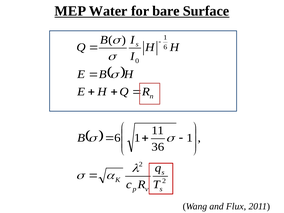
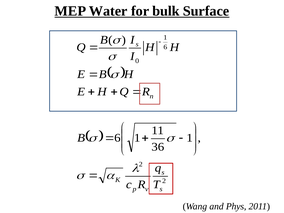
bare: bare -> bulk
Flux: Flux -> Phys
